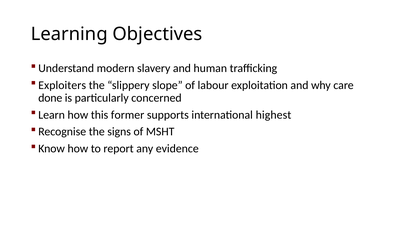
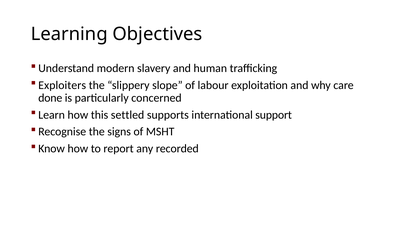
former: former -> settled
highest: highest -> support
evidence: evidence -> recorded
